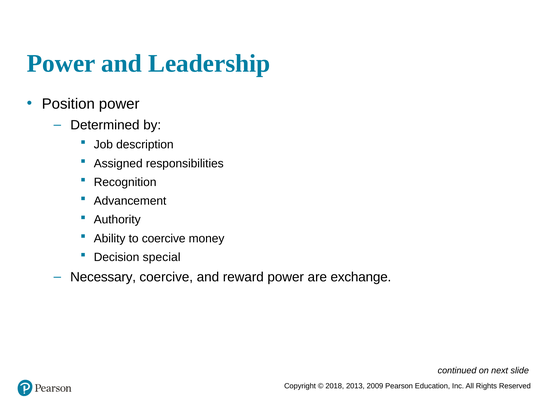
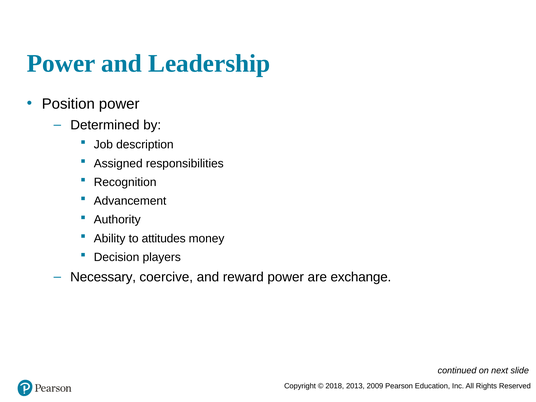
to coercive: coercive -> attitudes
special: special -> players
